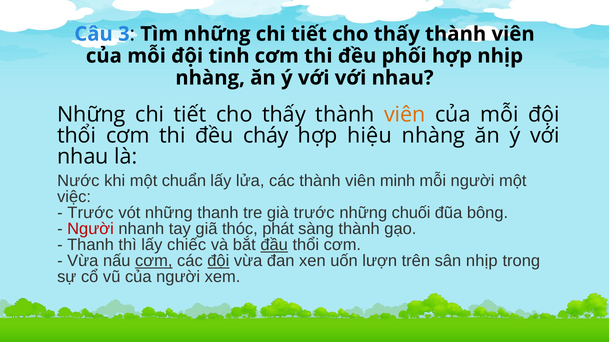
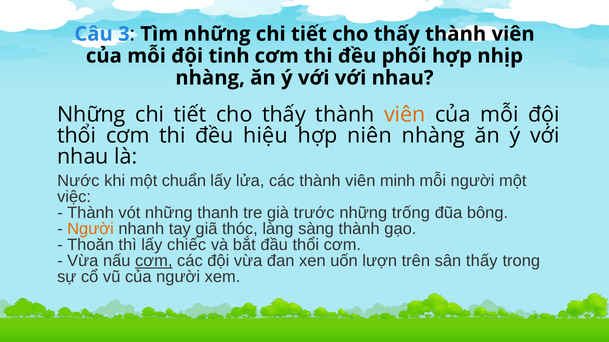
cháy: cháy -> hiệu
hiệu: hiệu -> niên
Trước at (90, 213): Trước -> Thành
chuối: chuối -> trống
Người at (91, 229) colour: red -> orange
phát: phát -> làng
Thanh at (91, 245): Thanh -> Thoăn
đầu underline: present -> none
đội at (218, 261) underline: present -> none
sân nhịp: nhịp -> thấy
